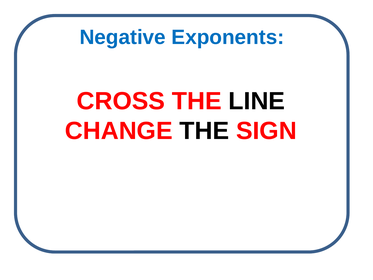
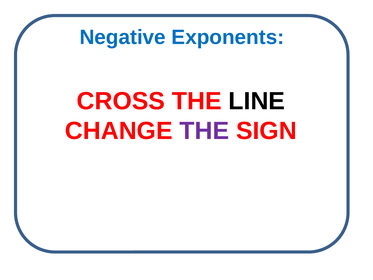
THE at (204, 131) colour: black -> purple
